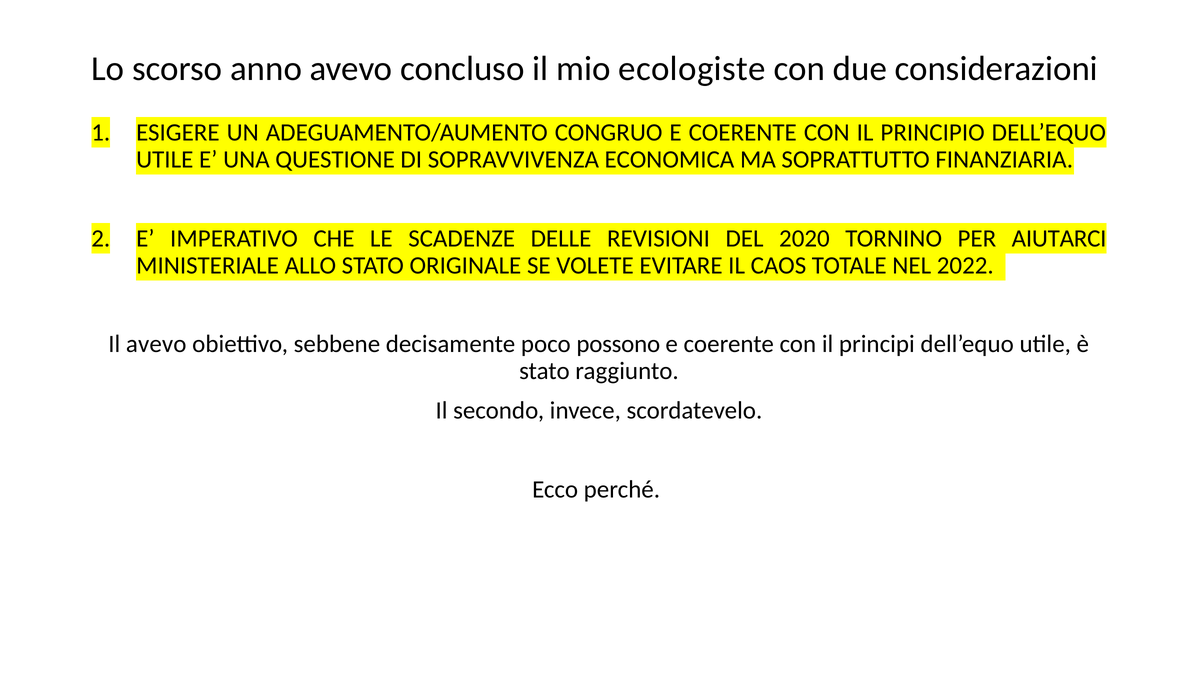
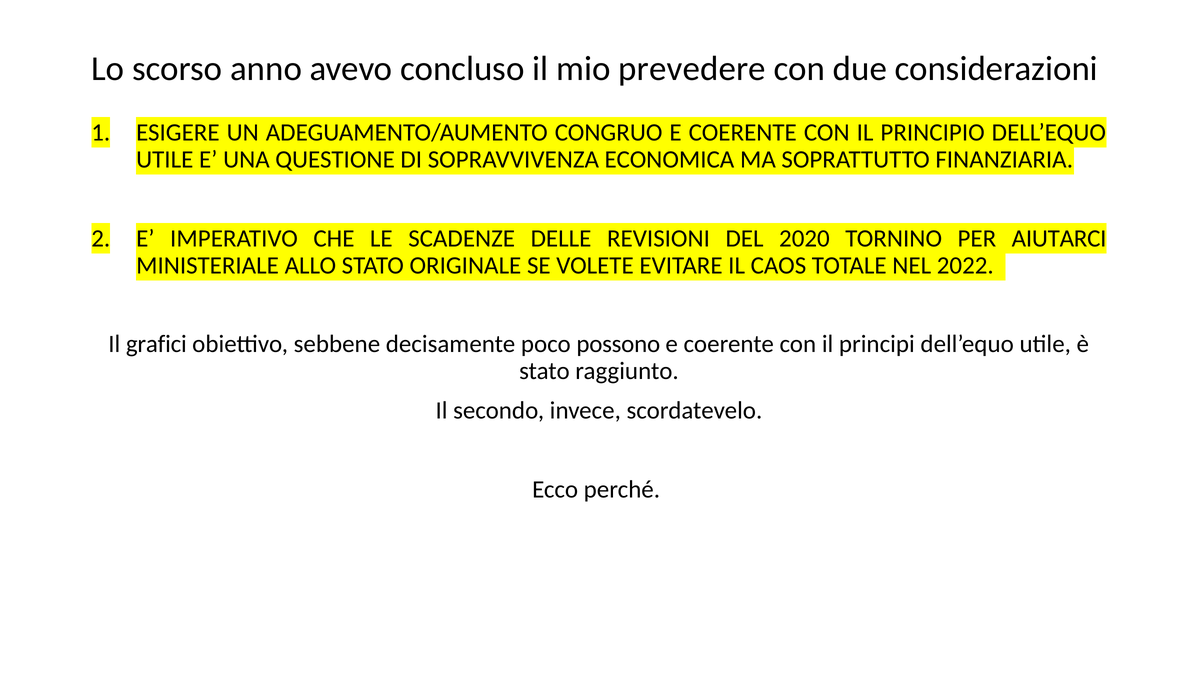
ecologiste: ecologiste -> prevedere
Il avevo: avevo -> grafici
